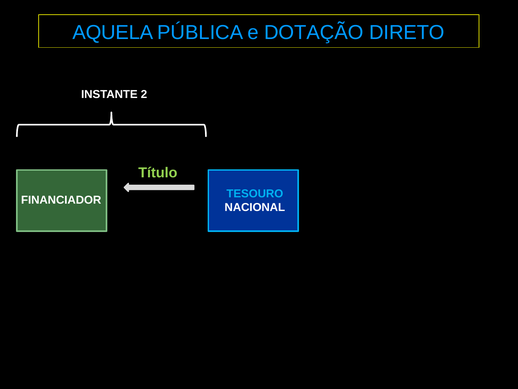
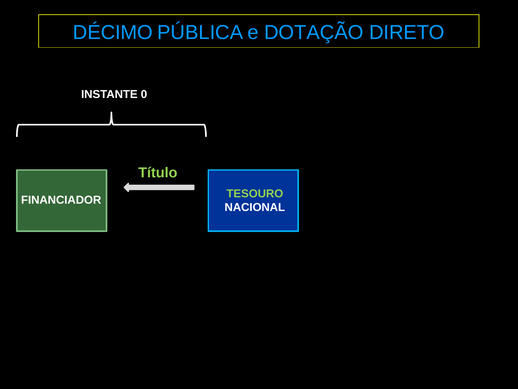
AQUELA: AQUELA -> DÉCIMO
2: 2 -> 0
TESOURO colour: light blue -> light green
